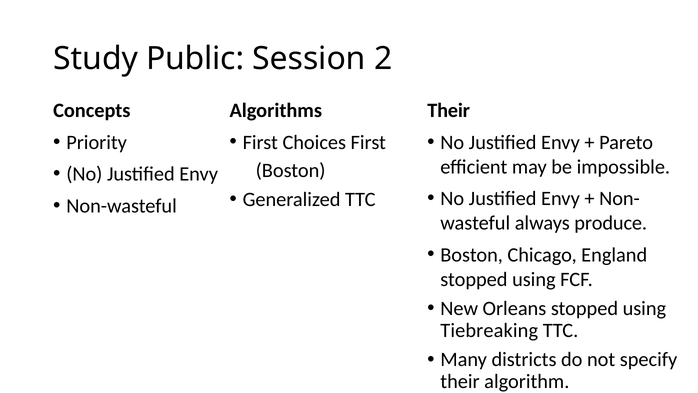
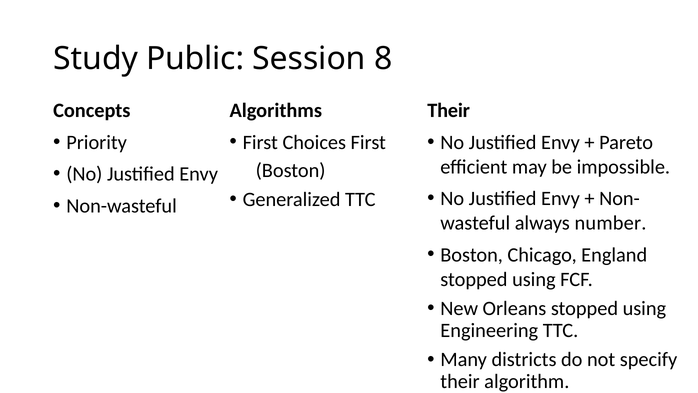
2: 2 -> 8
produce: produce -> number
Tiebreaking: Tiebreaking -> Engineering
